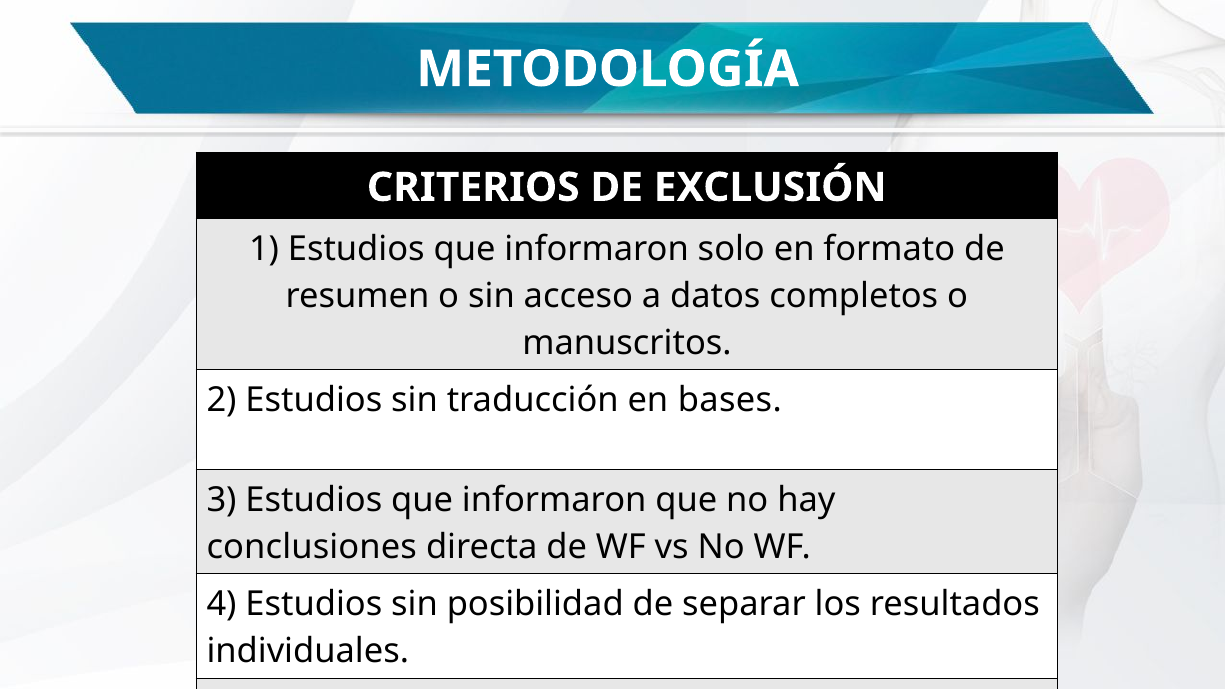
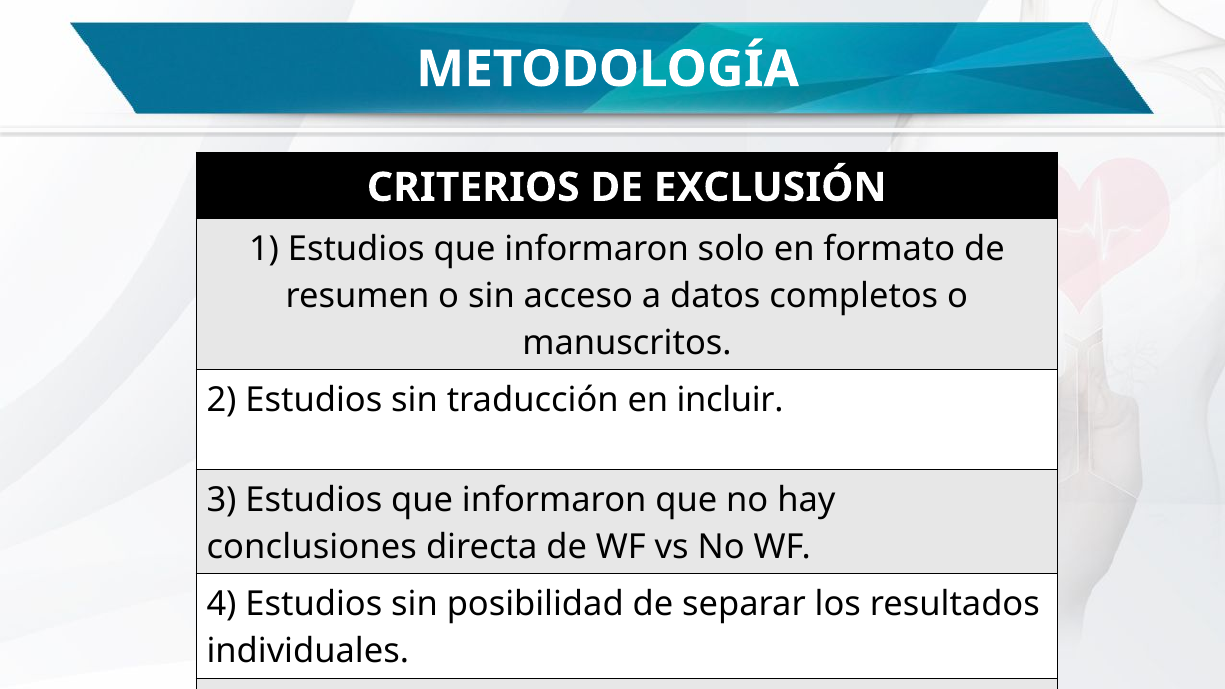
bases: bases -> incluir
